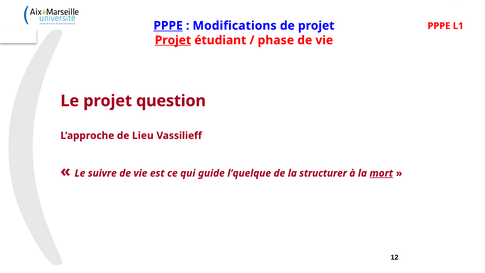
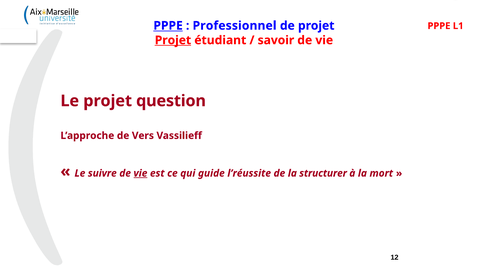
Modifications: Modifications -> Professionnel
phase: phase -> savoir
Lieu: Lieu -> Vers
vie at (140, 173) underline: none -> present
l’quelque: l’quelque -> l’réussite
mort underline: present -> none
